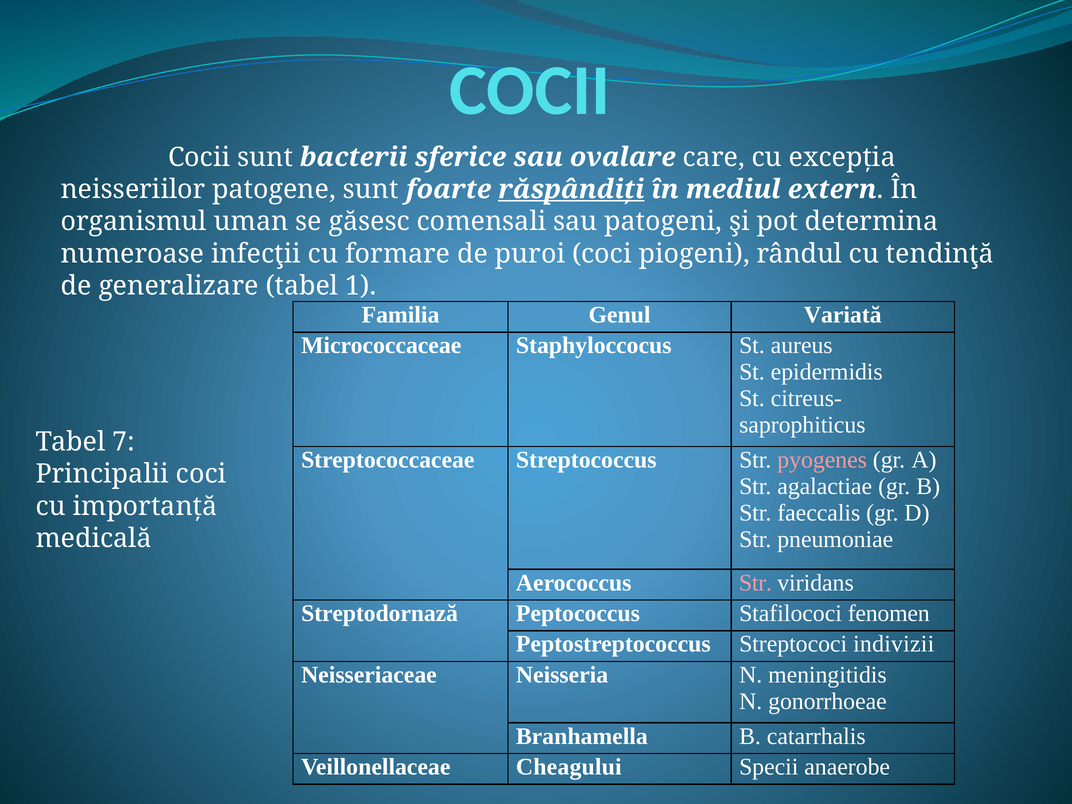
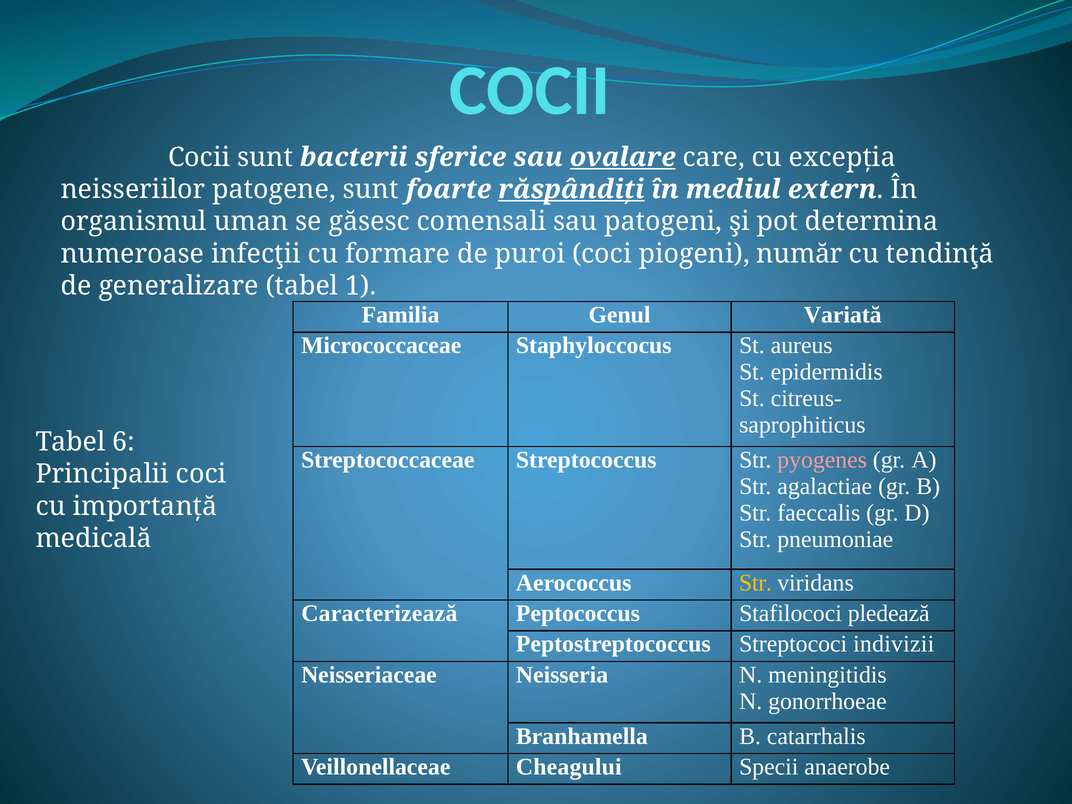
ovalare underline: none -> present
rândul: rândul -> număr
7: 7 -> 6
Str at (755, 583) colour: pink -> yellow
Streptodornază: Streptodornază -> Caracterizează
fenomen: fenomen -> pledează
